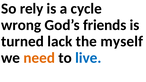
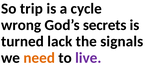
rely: rely -> trip
friends: friends -> secrets
myself: myself -> signals
live colour: blue -> purple
